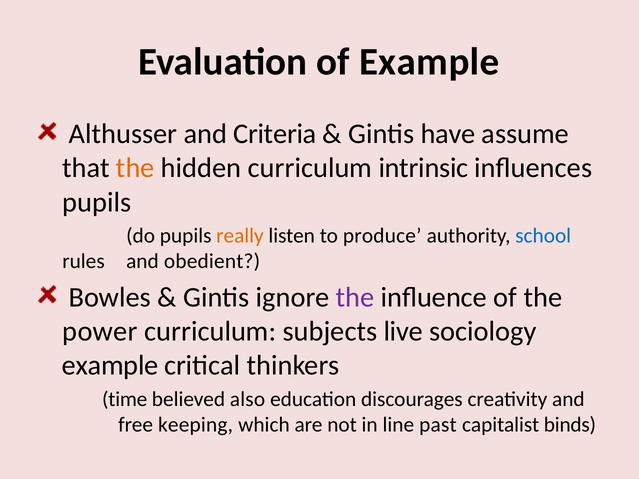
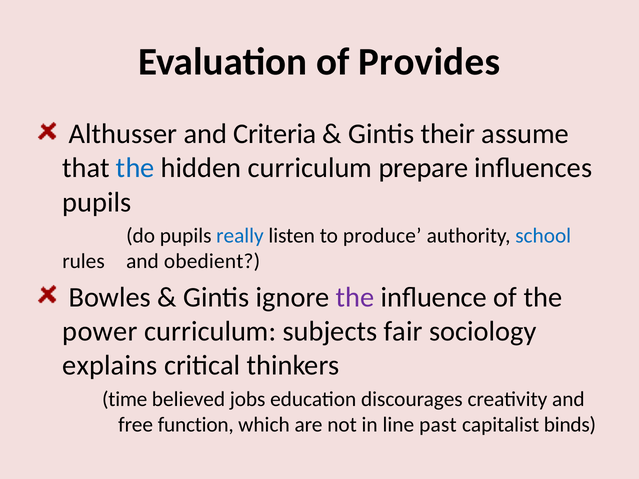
of Example: Example -> Provides
have: have -> their
the at (135, 168) colour: orange -> blue
intrinsic: intrinsic -> prepare
really colour: orange -> blue
live: live -> fair
example at (110, 366): example -> explains
also: also -> jobs
keeping: keeping -> function
